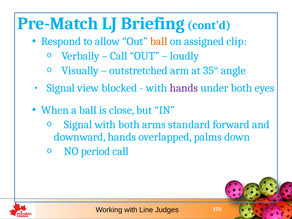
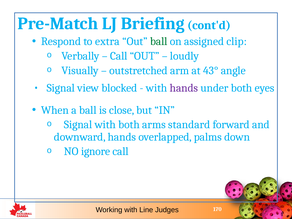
allow: allow -> extra
ball at (159, 41) colour: orange -> green
35°: 35° -> 43°
period: period -> ignore
